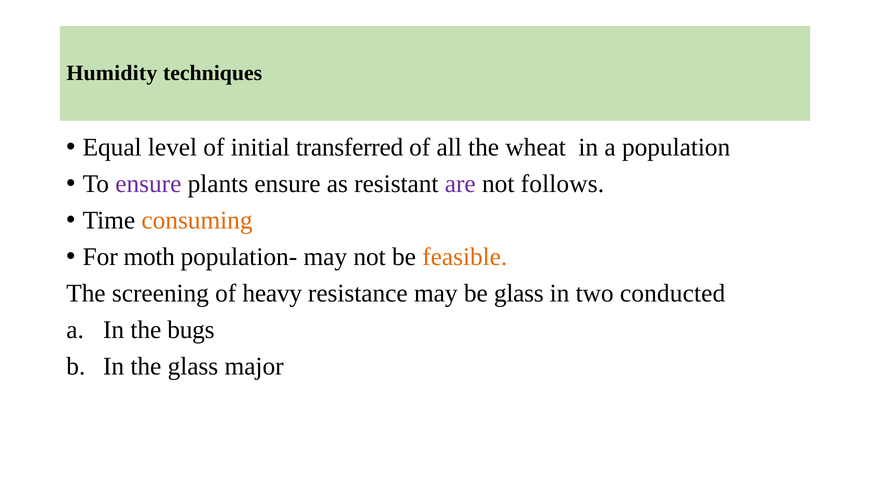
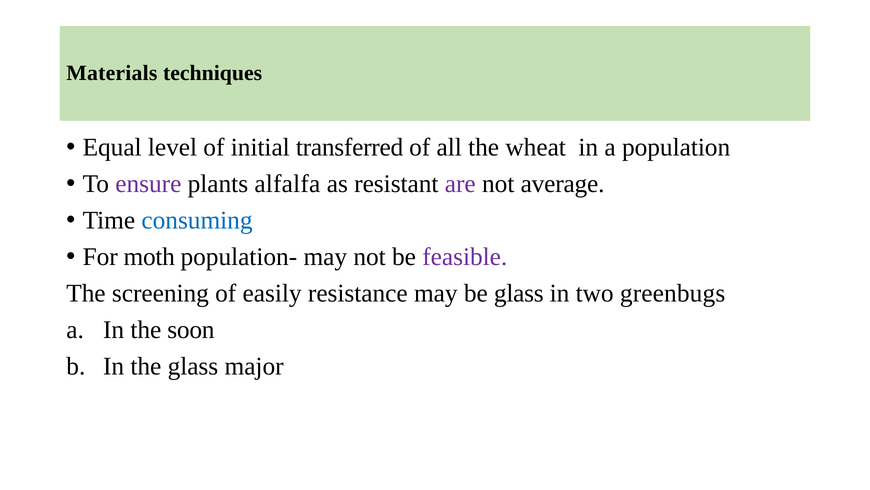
Humidity: Humidity -> Materials
plants ensure: ensure -> alfalfa
follows: follows -> average
consuming colour: orange -> blue
feasible colour: orange -> purple
heavy: heavy -> easily
conducted: conducted -> greenbugs
bugs: bugs -> soon
